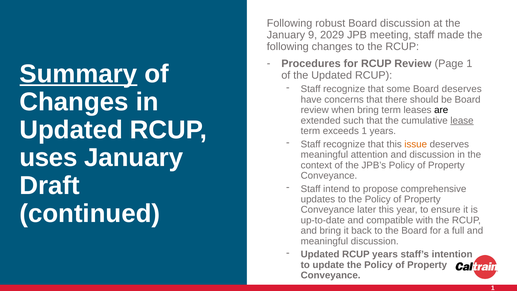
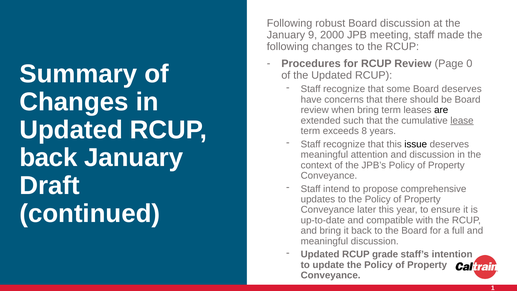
2029: 2029 -> 2000
Page 1: 1 -> 0
Summary underline: present -> none
exceeds 1: 1 -> 8
issue colour: orange -> black
uses at (48, 158): uses -> back
RCUP years: years -> grade
